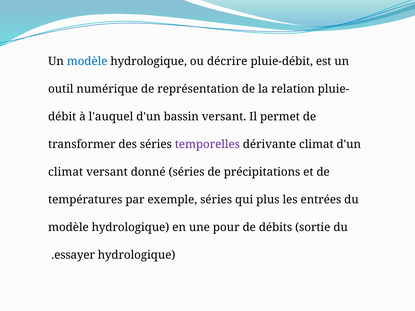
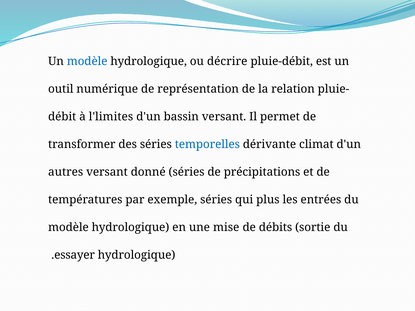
l'auquel: l'auquel -> l'limites
temporelles colour: purple -> blue
climat at (66, 172): climat -> autres
pour: pour -> mise
